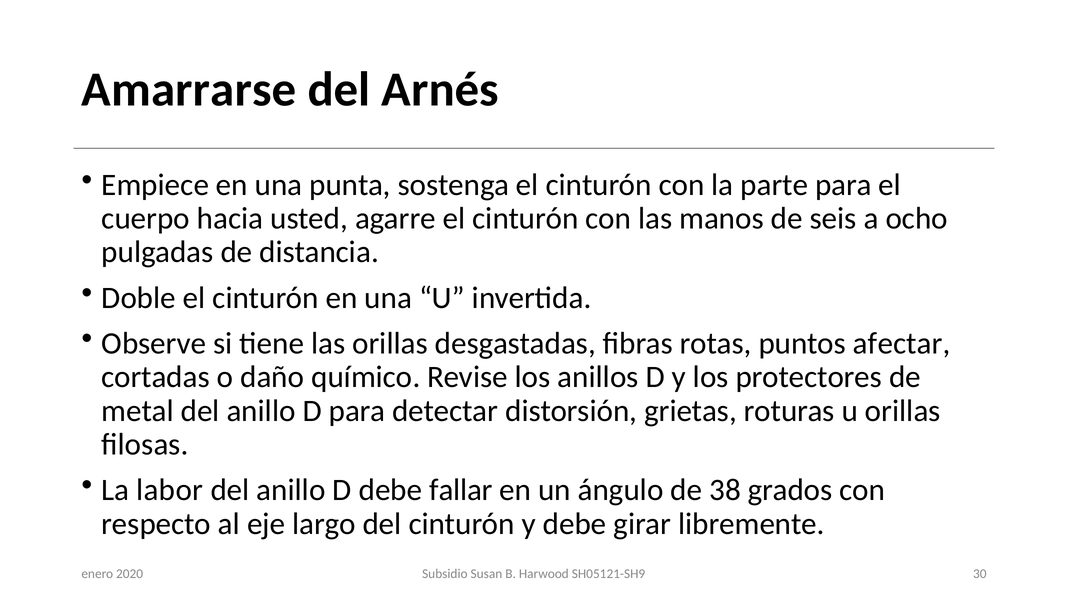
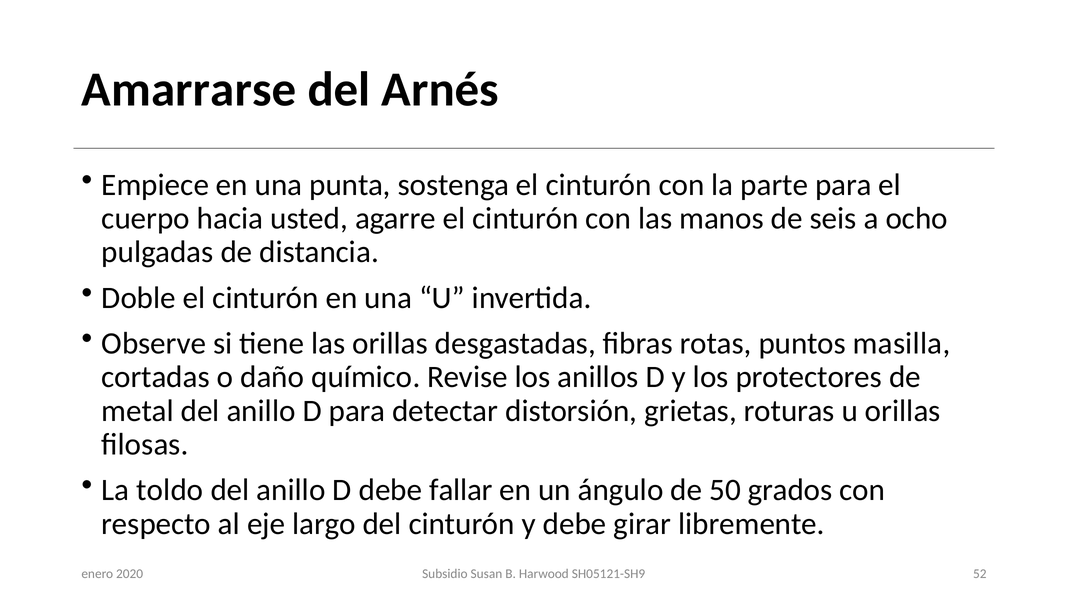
afectar: afectar -> masilla
labor: labor -> toldo
38: 38 -> 50
30: 30 -> 52
